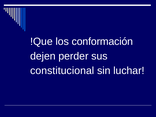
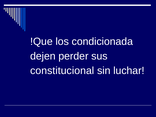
conformación: conformación -> condicionada
